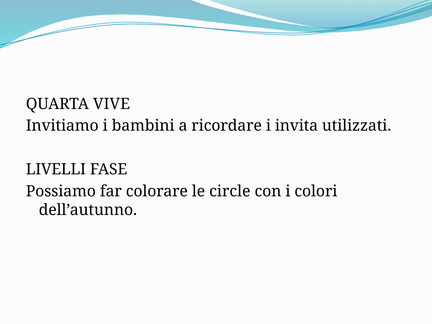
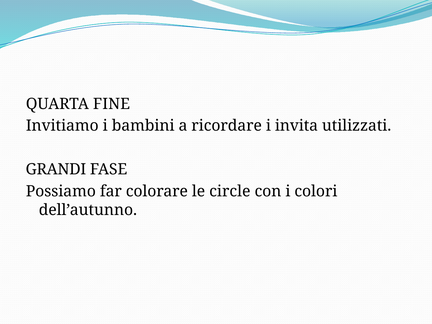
VIVE: VIVE -> FINE
LIVELLI: LIVELLI -> GRANDI
